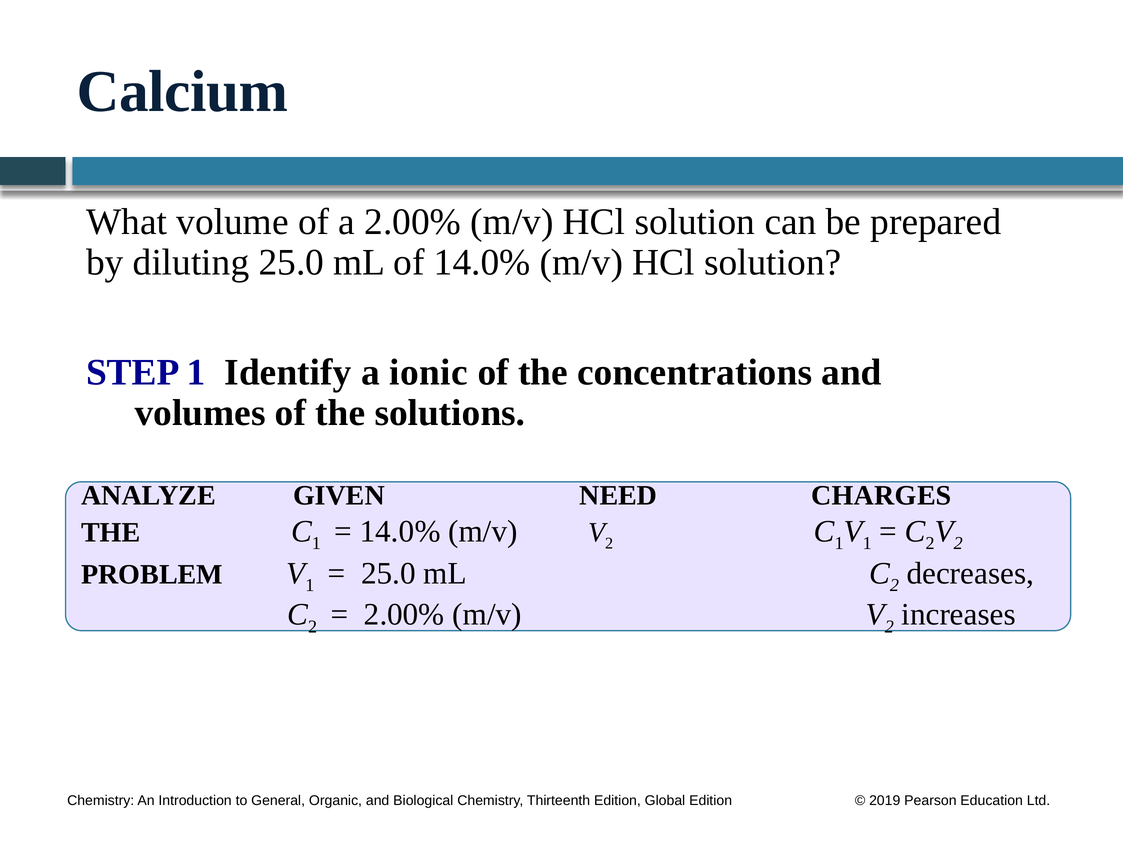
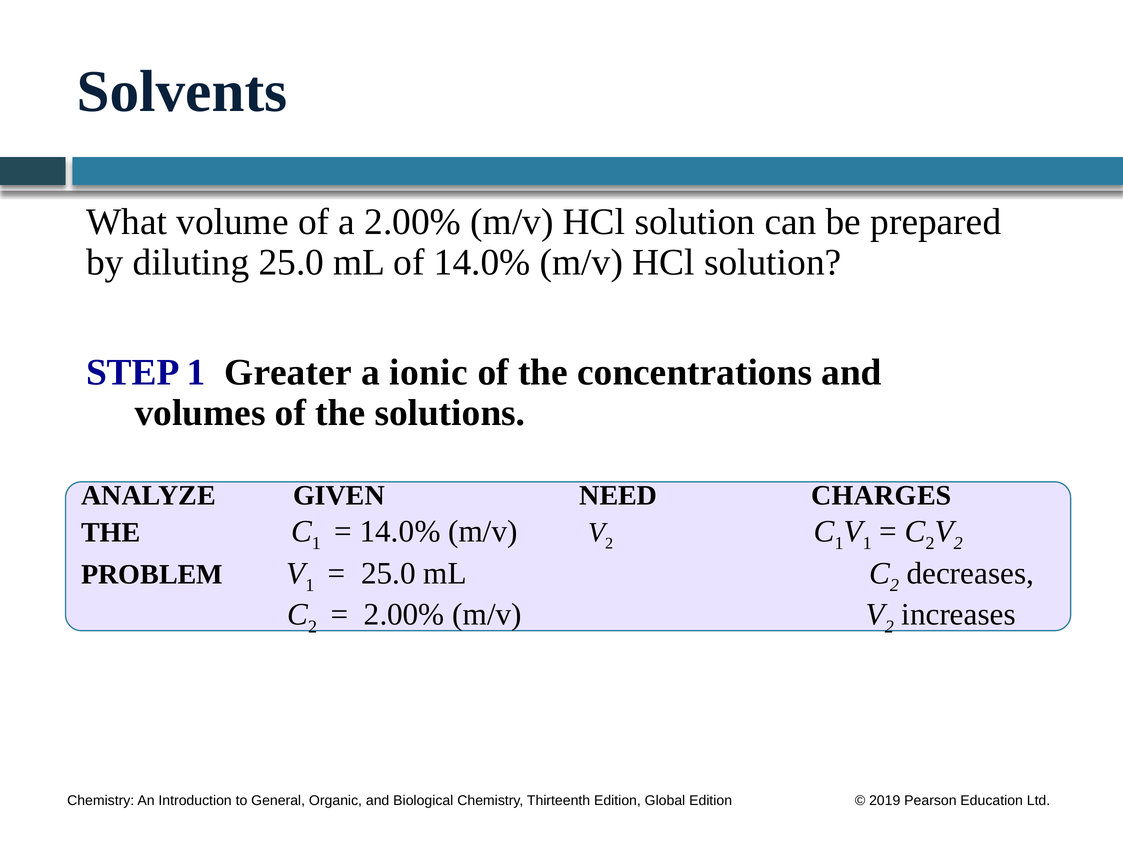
Calcium: Calcium -> Solvents
Identify: Identify -> Greater
